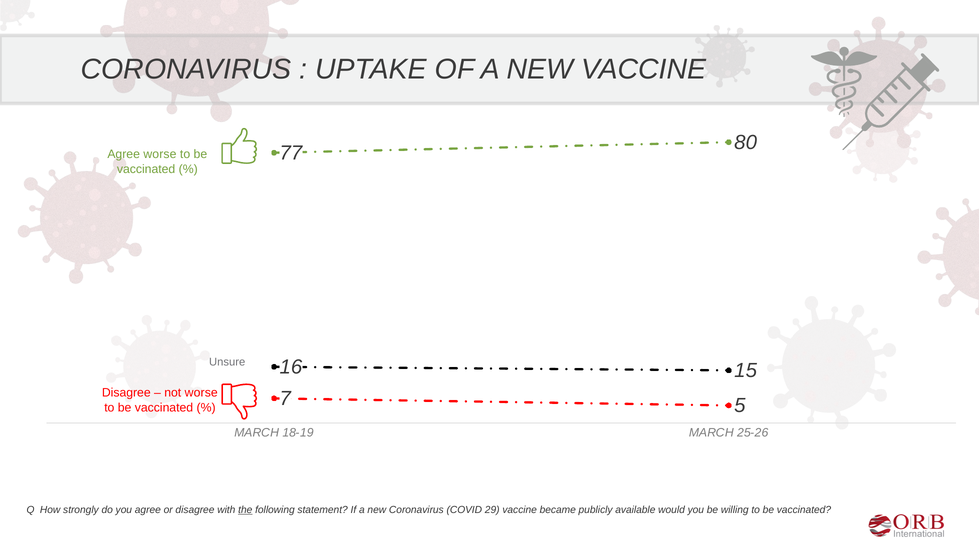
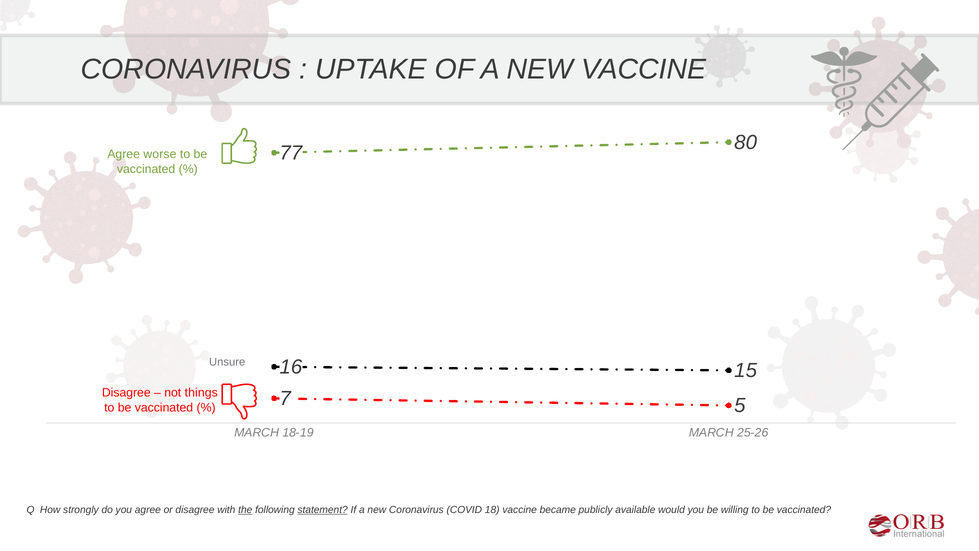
not worse: worse -> things
statement underline: none -> present
29: 29 -> 18
